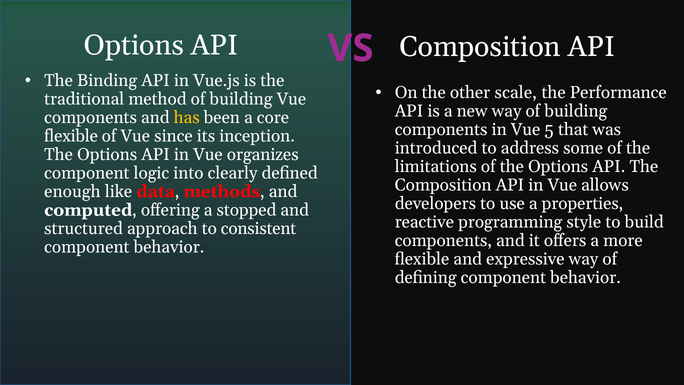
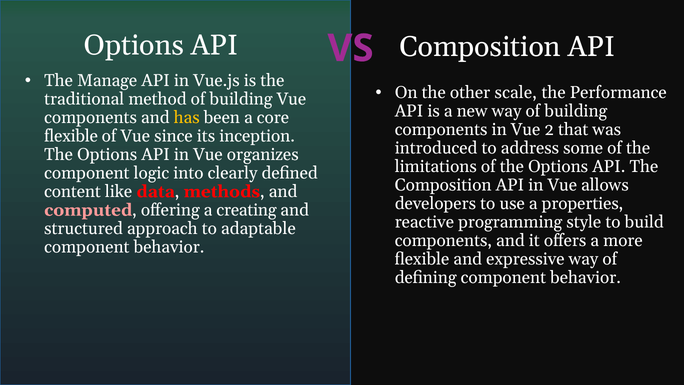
Binding: Binding -> Manage
5: 5 -> 2
enough: enough -> content
computed colour: white -> pink
stopped: stopped -> creating
consistent: consistent -> adaptable
